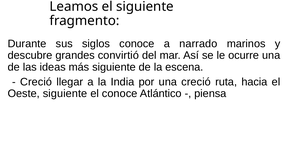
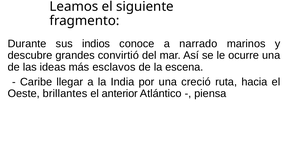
siglos: siglos -> indios
más siguiente: siguiente -> esclavos
Creció at (36, 82): Creció -> Caribe
Oeste siguiente: siguiente -> brillantes
el conoce: conoce -> anterior
